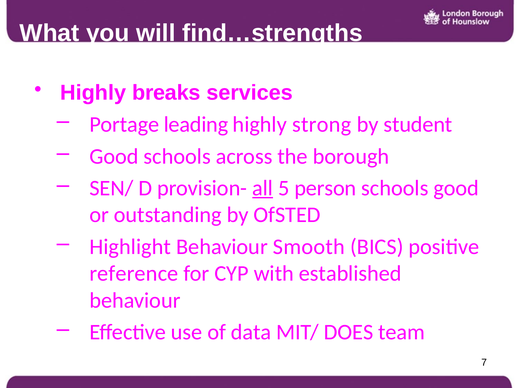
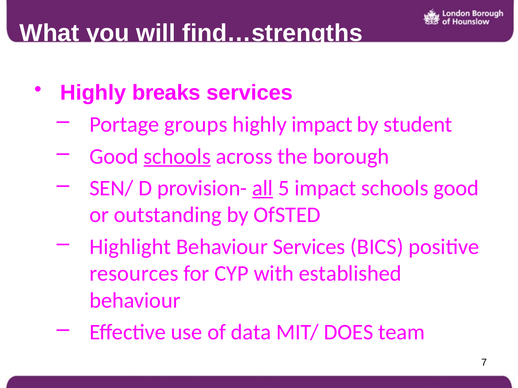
leading: leading -> groups
highly strong: strong -> impact
schools at (177, 157) underline: none -> present
5 person: person -> impact
Behaviour Smooth: Smooth -> Services
reference: reference -> resources
